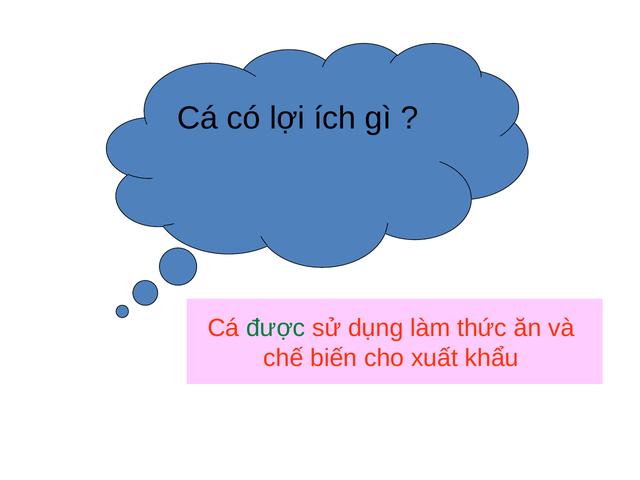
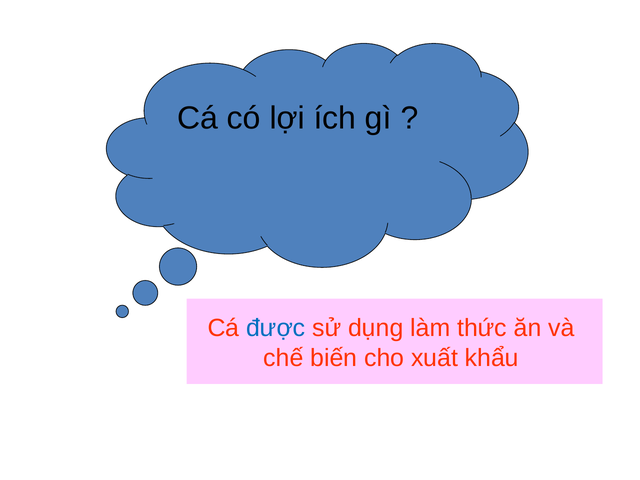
được colour: green -> blue
